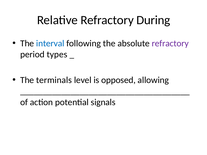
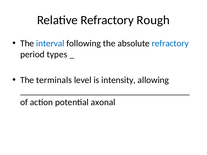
During: During -> Rough
refractory at (170, 43) colour: purple -> blue
opposed: opposed -> intensity
signals: signals -> axonal
